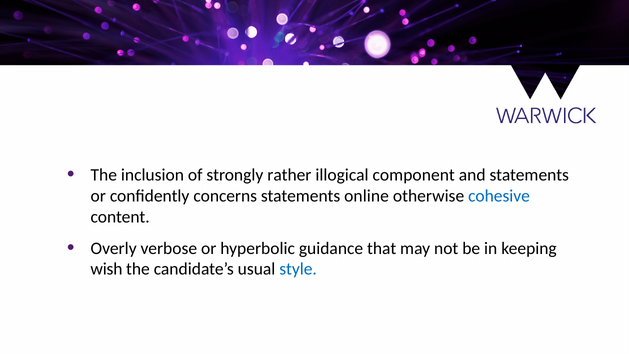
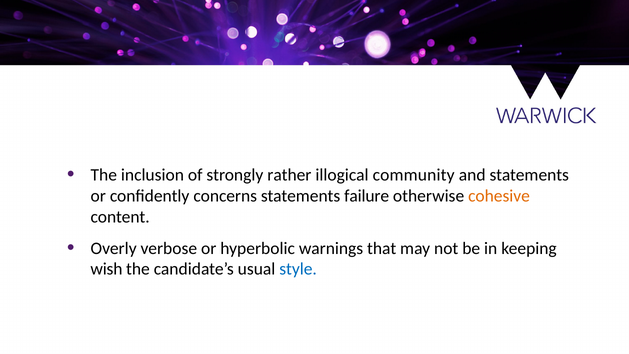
component: component -> community
online: online -> failure
cohesive colour: blue -> orange
guidance: guidance -> warnings
